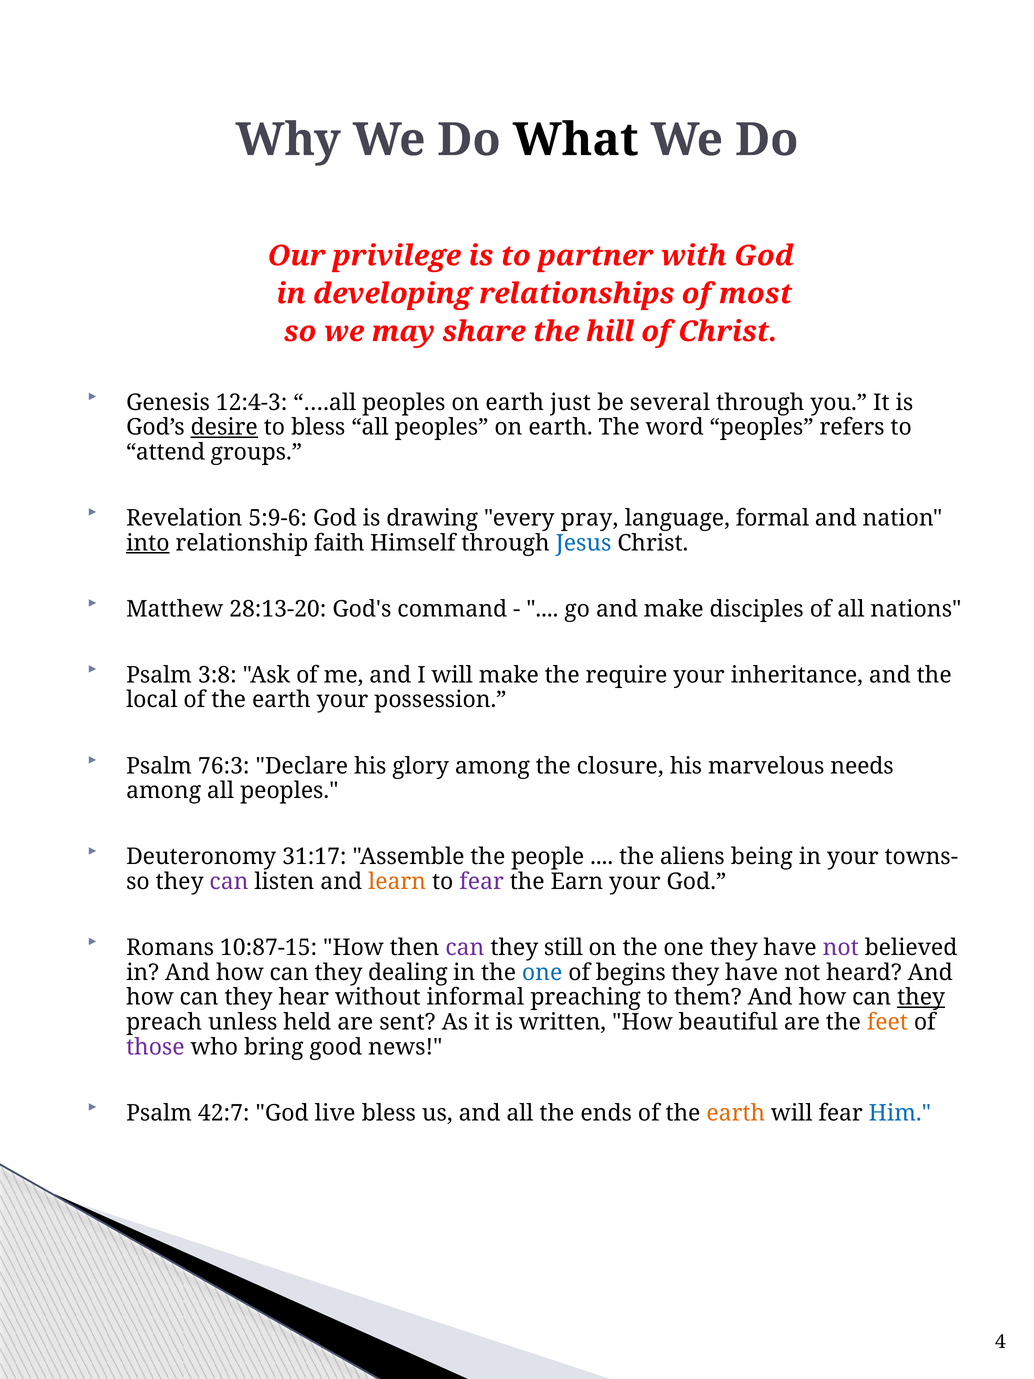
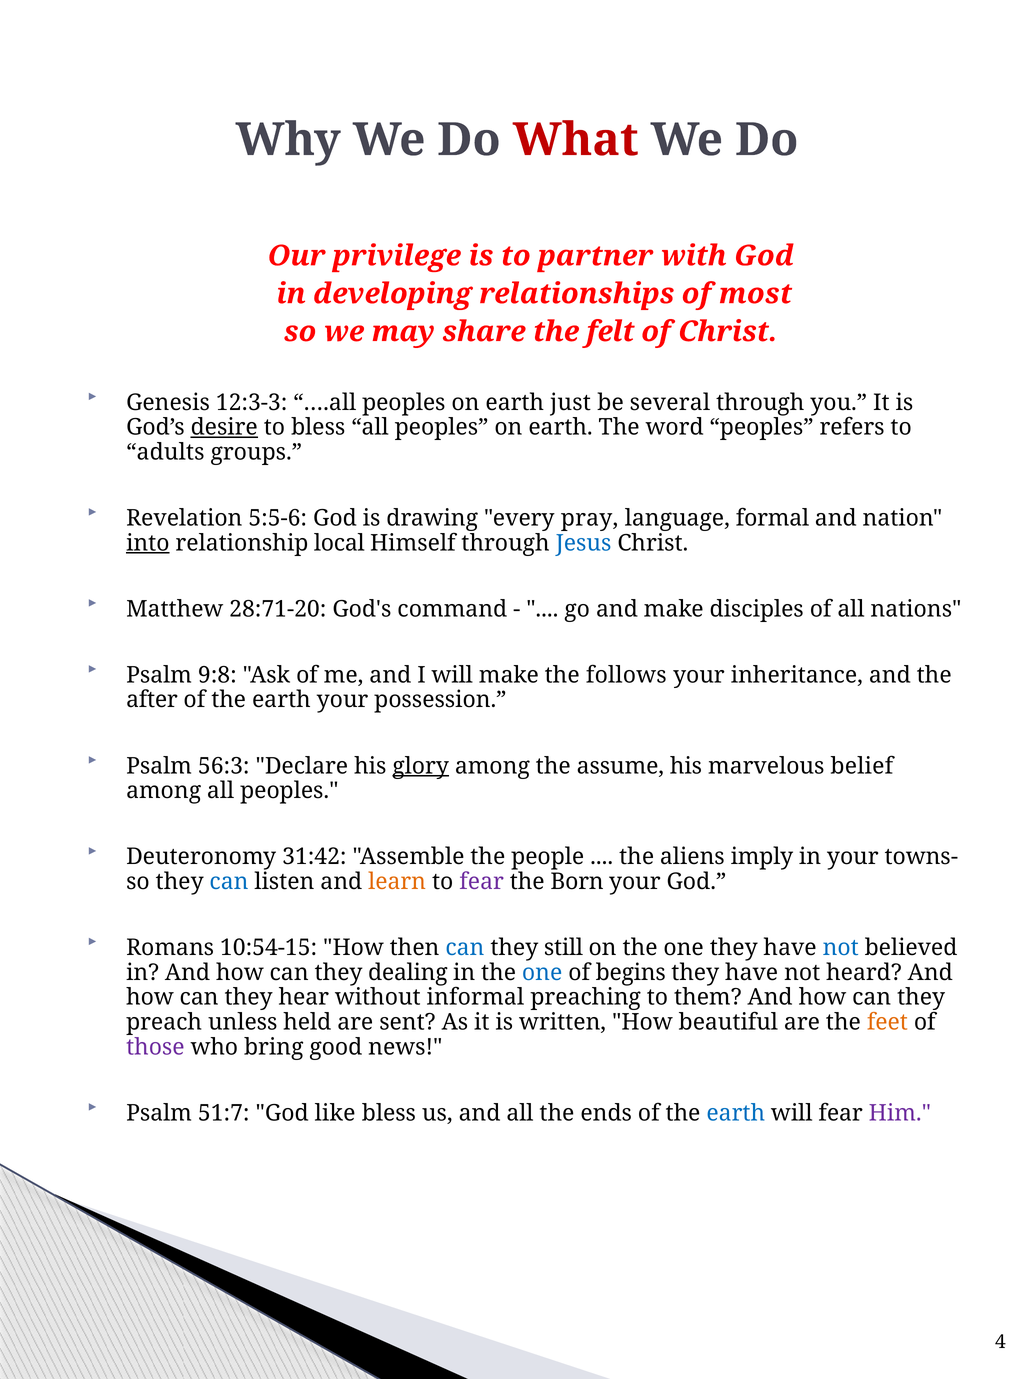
What colour: black -> red
hill: hill -> felt
12:4-3: 12:4-3 -> 12:3-3
attend: attend -> adults
5:9-6: 5:9-6 -> 5:5-6
faith: faith -> local
28:13-20: 28:13-20 -> 28:71-20
3:8: 3:8 -> 9:8
require: require -> follows
local: local -> after
76:3: 76:3 -> 56:3
glory underline: none -> present
closure: closure -> assume
needs: needs -> belief
31:17: 31:17 -> 31:42
being: being -> imply
can at (229, 881) colour: purple -> blue
Earn: Earn -> Born
10:87-15: 10:87-15 -> 10:54-15
can at (465, 948) colour: purple -> blue
not at (841, 948) colour: purple -> blue
they at (921, 997) underline: present -> none
42:7: 42:7 -> 51:7
live: live -> like
earth at (736, 1113) colour: orange -> blue
Him colour: blue -> purple
